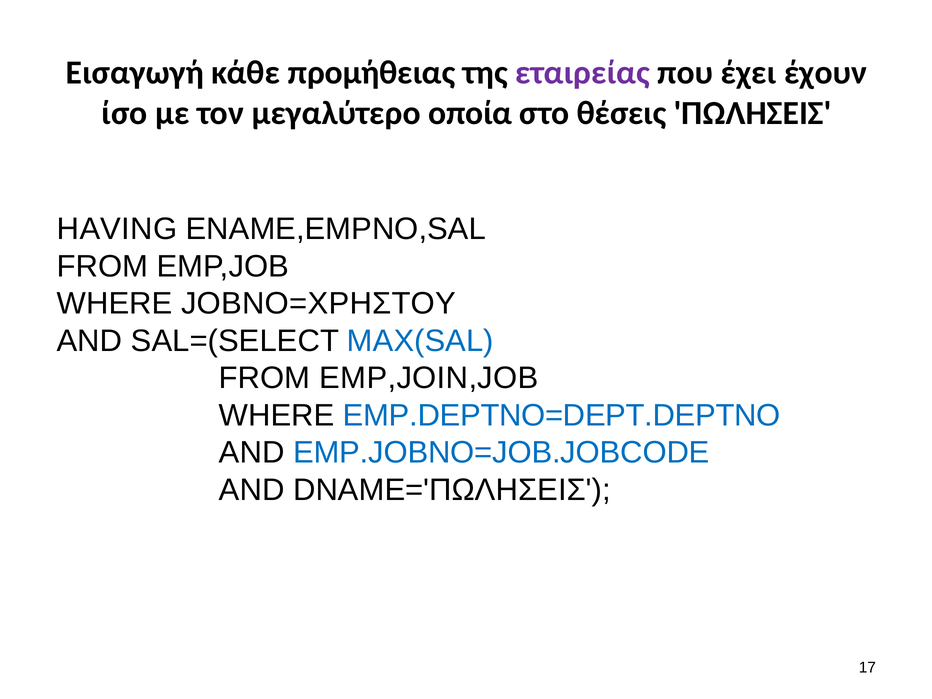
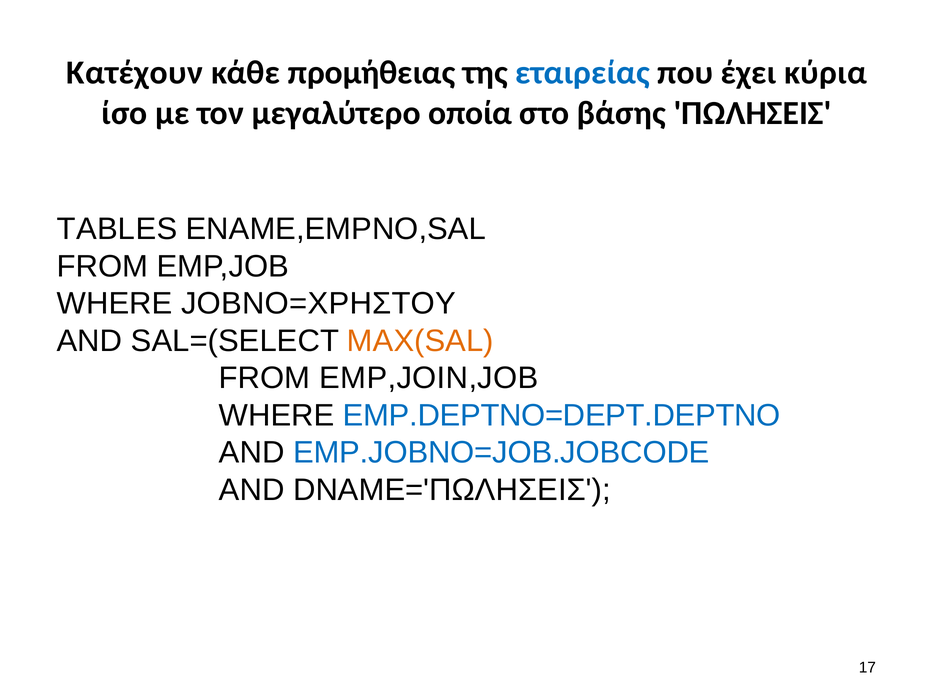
Εισαγωγή: Εισαγωγή -> Κατέχουν
εταιρείας colour: purple -> blue
έχουν: έχουν -> κύρια
θέσεις: θέσεις -> βάσης
HAVING: HAVING -> TABLES
MAX(SAL colour: blue -> orange
